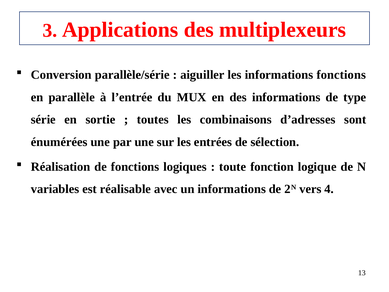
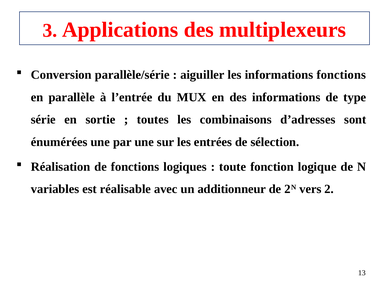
un informations: informations -> additionneur
4: 4 -> 2
